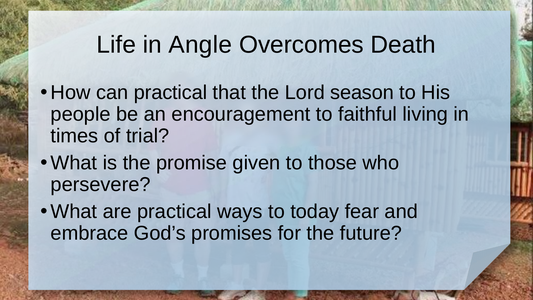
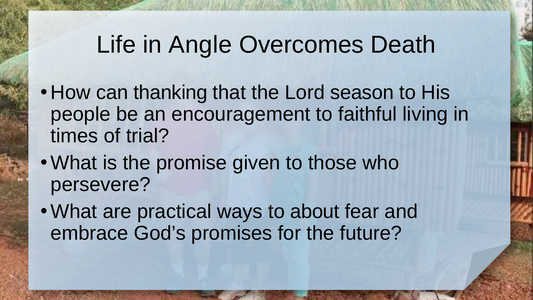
can practical: practical -> thanking
today: today -> about
